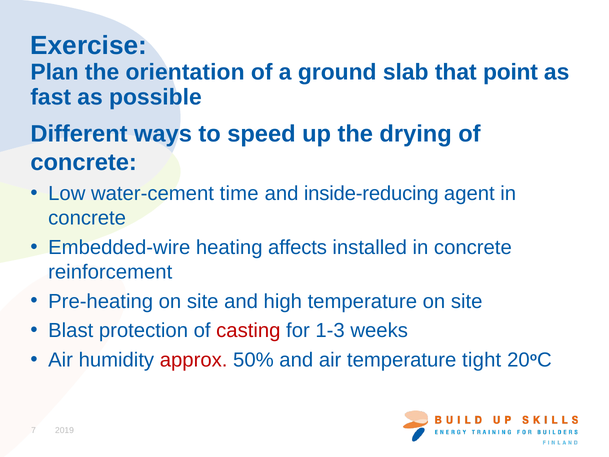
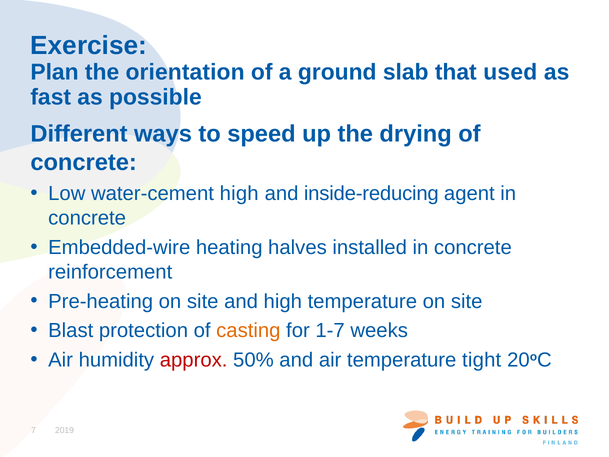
point: point -> used
water-cement time: time -> high
affects: affects -> halves
casting colour: red -> orange
1-3: 1-3 -> 1-7
